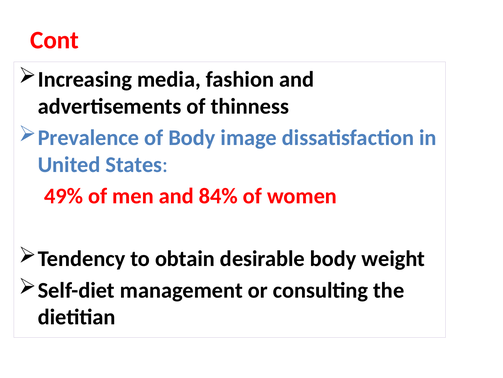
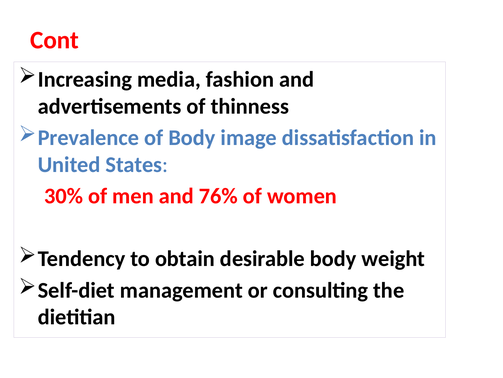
49%: 49% -> 30%
84%: 84% -> 76%
